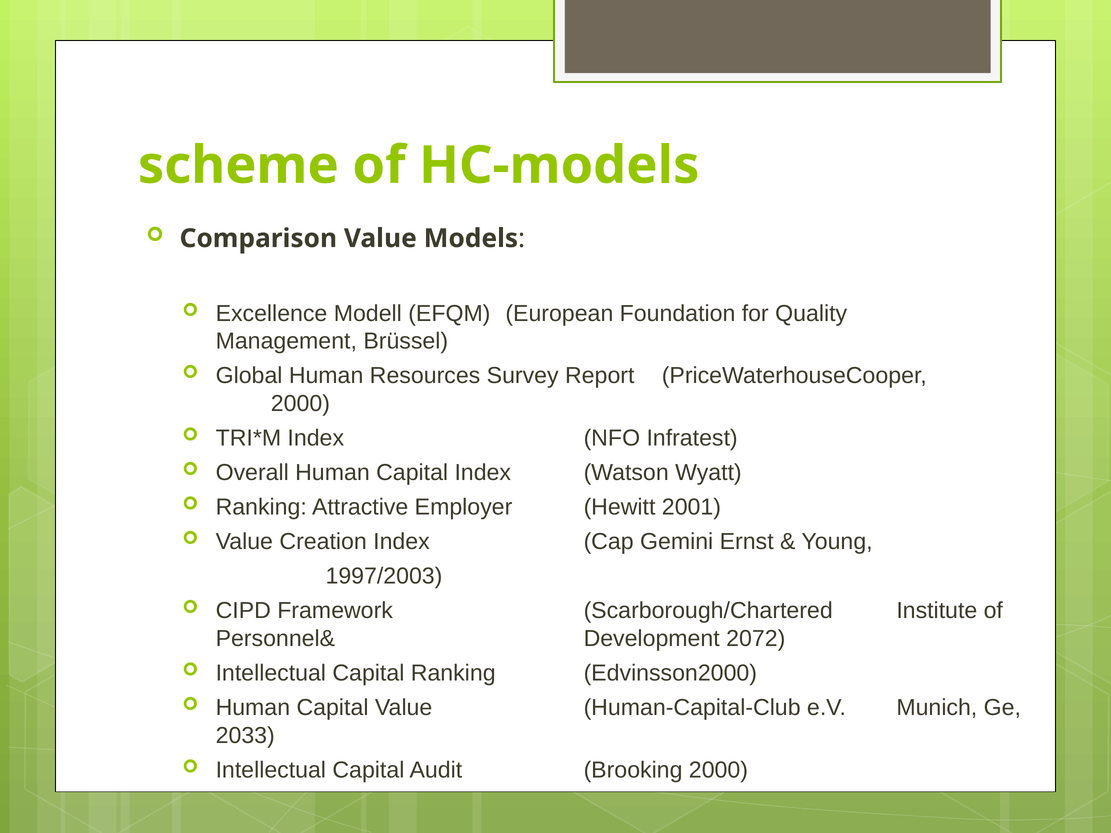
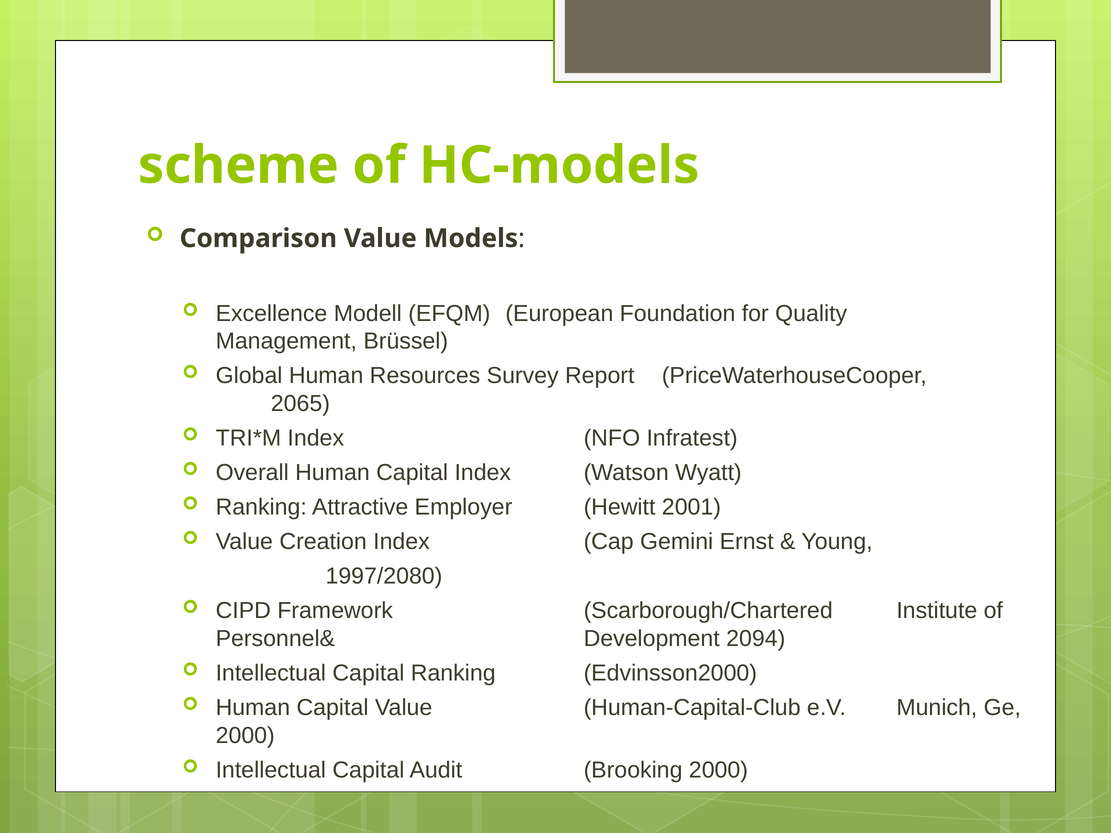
2000 at (300, 404): 2000 -> 2065
1997/2003: 1997/2003 -> 1997/2080
2072: 2072 -> 2094
2033 at (245, 736): 2033 -> 2000
